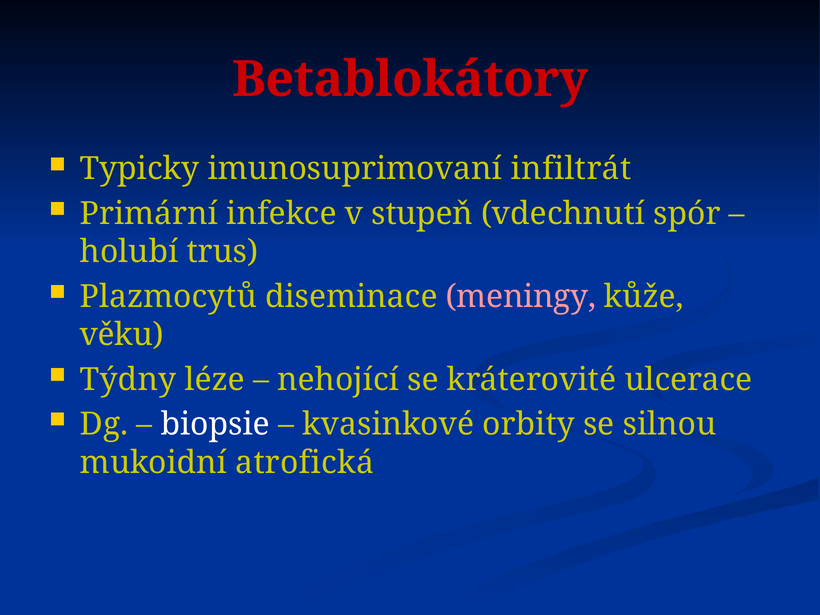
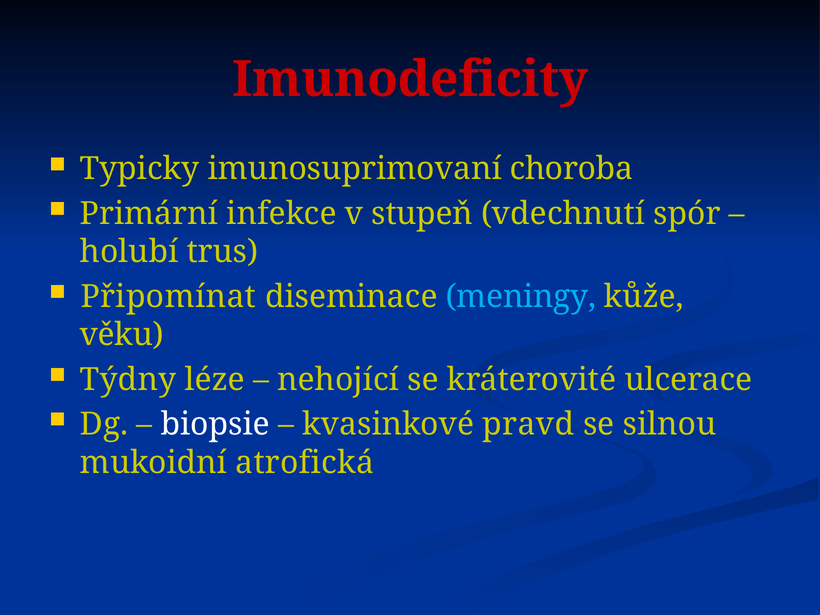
Betablokátory: Betablokátory -> Imunodeficity
infiltrát: infiltrát -> choroba
Plazmocytů: Plazmocytů -> Připomínat
meningy colour: pink -> light blue
orbity: orbity -> pravd
